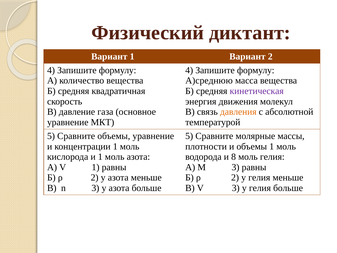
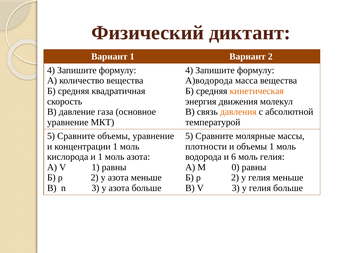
А)среднюю: А)среднюю -> А)водорода
кинетическая colour: purple -> orange
8: 8 -> 6
М 3: 3 -> 0
